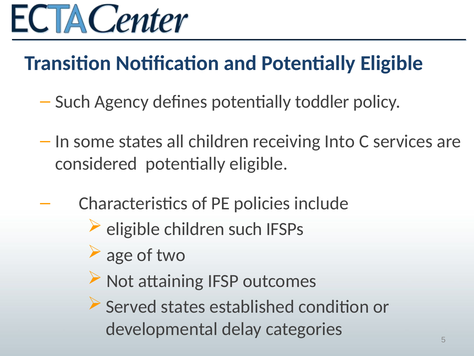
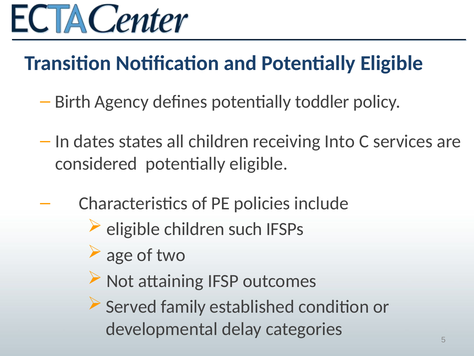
Such at (73, 102): Such -> Birth
some: some -> dates
Served states: states -> family
